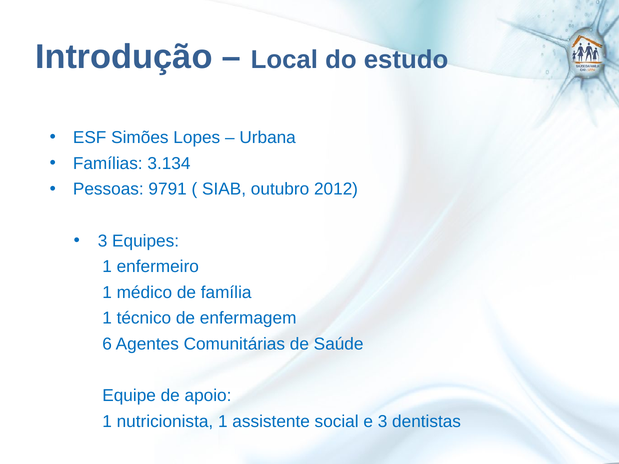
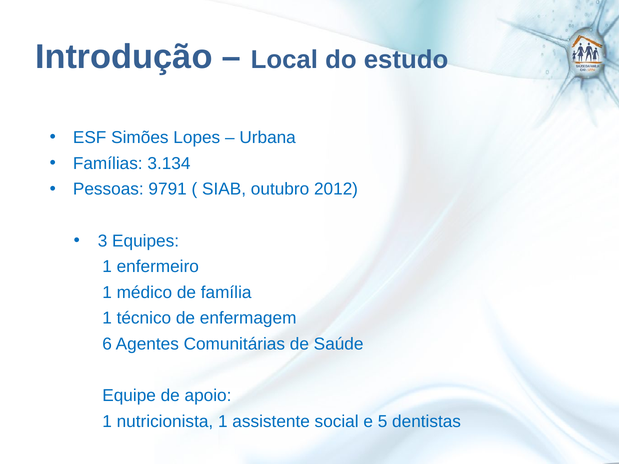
e 3: 3 -> 5
